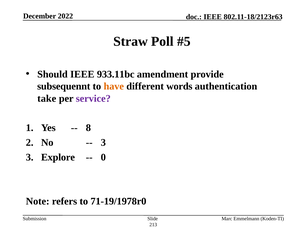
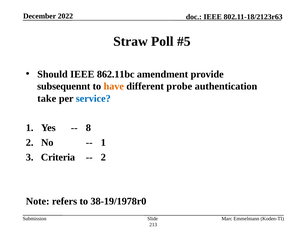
933.11bc: 933.11bc -> 862.11bc
words: words -> probe
service colour: purple -> blue
3 at (103, 143): 3 -> 1
Explore: Explore -> Criteria
0 at (103, 157): 0 -> 2
71-19/1978r0: 71-19/1978r0 -> 38-19/1978r0
